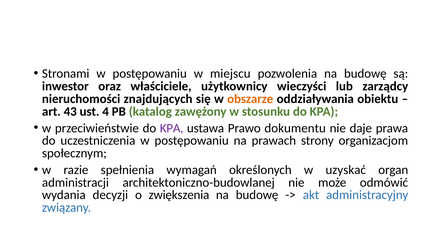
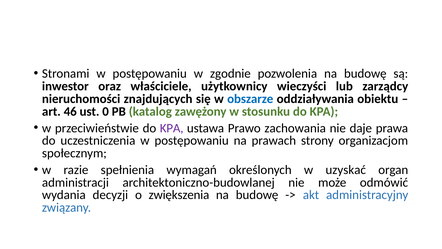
miejscu: miejscu -> zgodnie
obszarze colour: orange -> blue
43: 43 -> 46
4: 4 -> 0
dokumentu: dokumentu -> zachowania
